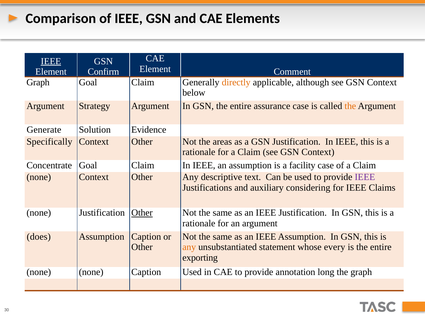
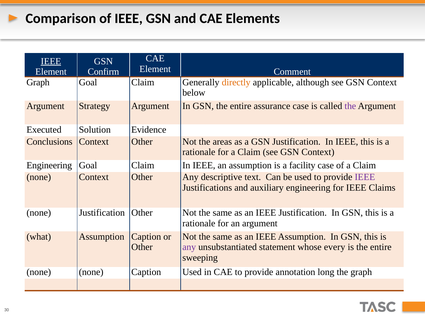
the at (350, 106) colour: orange -> purple
Generate: Generate -> Executed
Specifically: Specifically -> Conclusions
Concentrate at (49, 165): Concentrate -> Engineering
auxiliary considering: considering -> engineering
Other at (142, 213) underline: present -> none
does: does -> what
any at (189, 247) colour: orange -> purple
exporting: exporting -> sweeping
